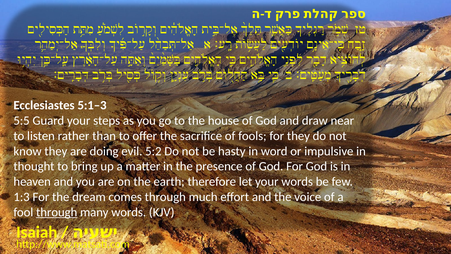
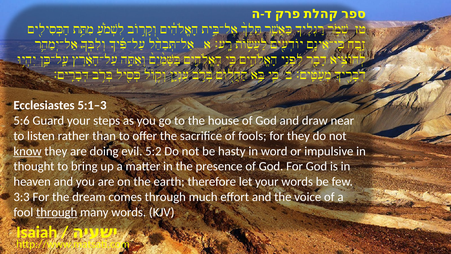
5:5: 5:5 -> 5:6
know underline: none -> present
1:3: 1:3 -> 3:3
